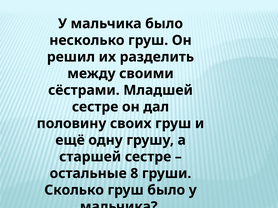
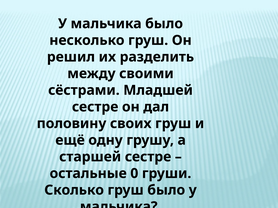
8: 8 -> 0
